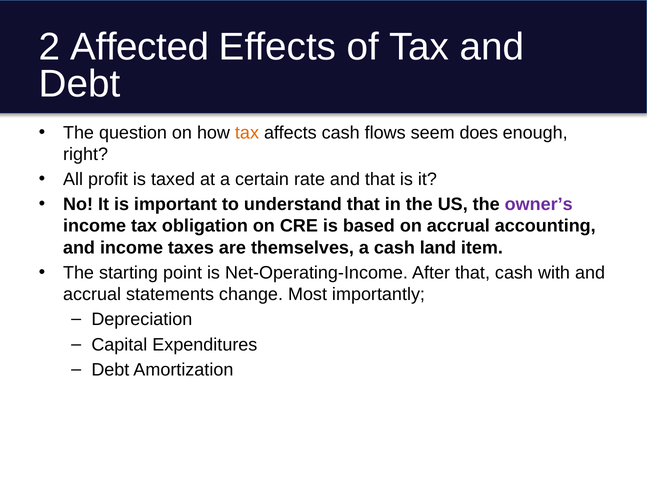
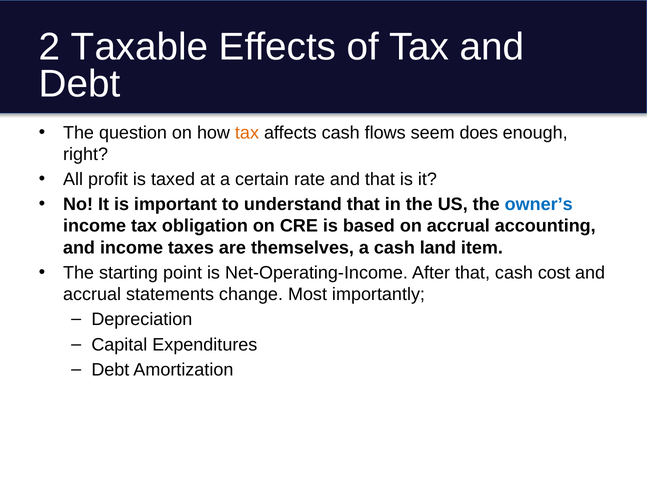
Affected: Affected -> Taxable
owner’s colour: purple -> blue
with: with -> cost
